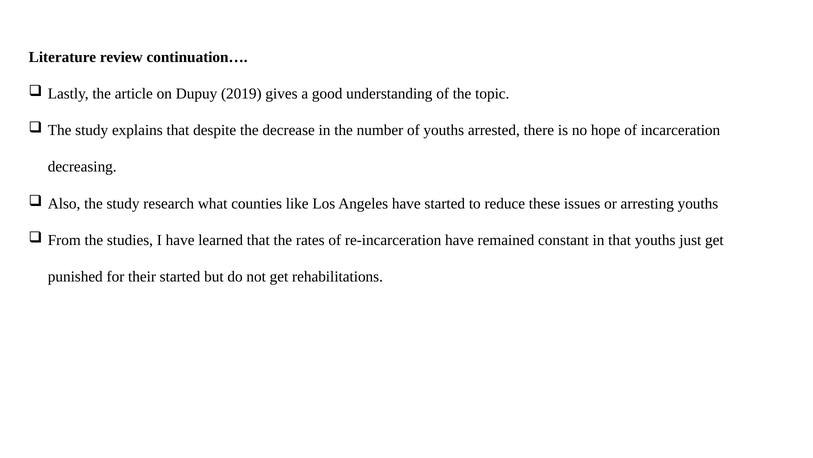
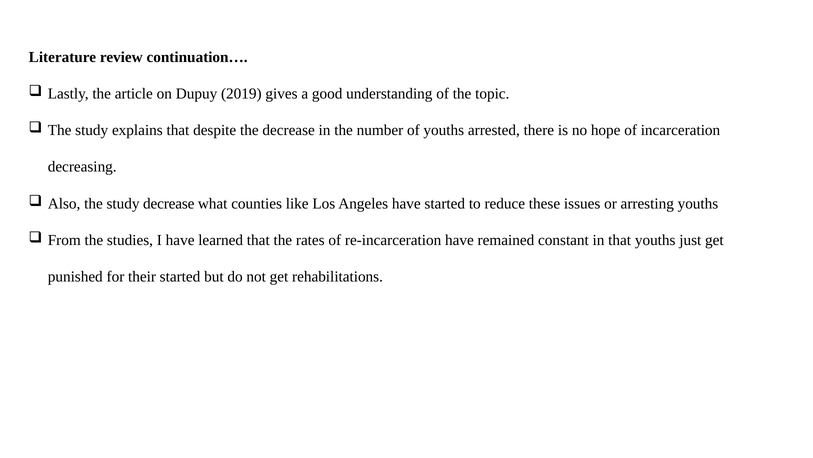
study research: research -> decrease
